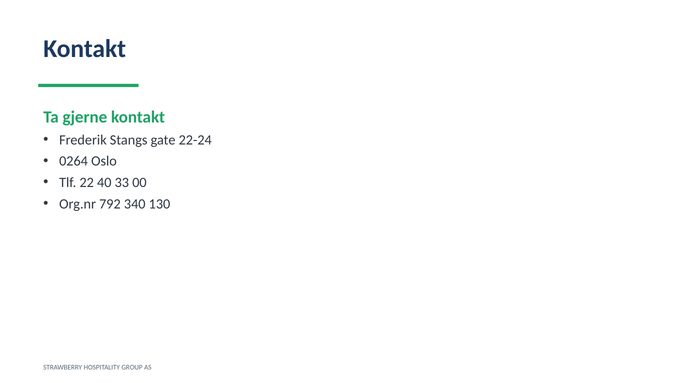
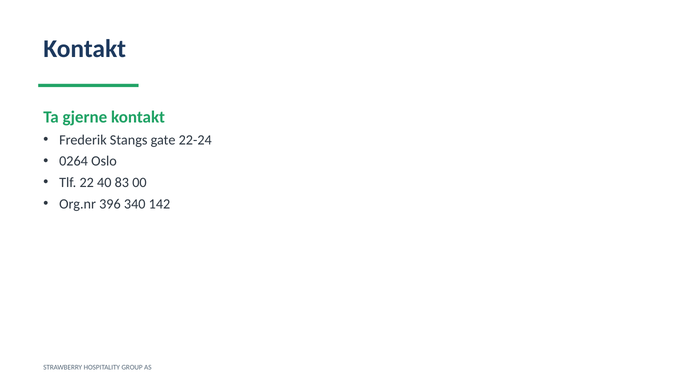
33: 33 -> 83
792: 792 -> 396
130: 130 -> 142
